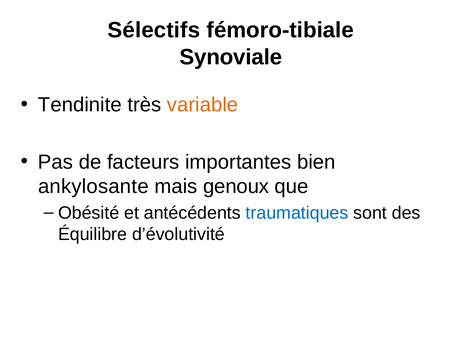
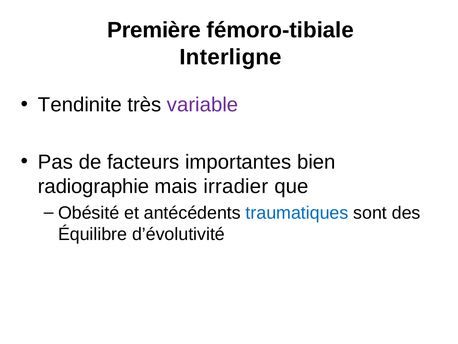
Sélectifs: Sélectifs -> Première
Synoviale: Synoviale -> Interligne
variable colour: orange -> purple
ankylosante: ankylosante -> radiographie
genoux: genoux -> irradier
